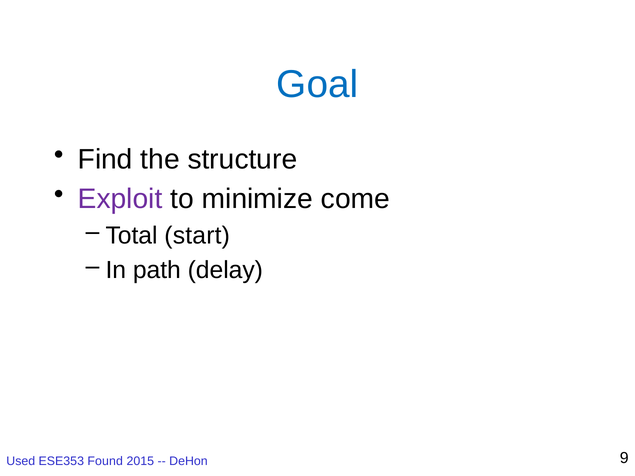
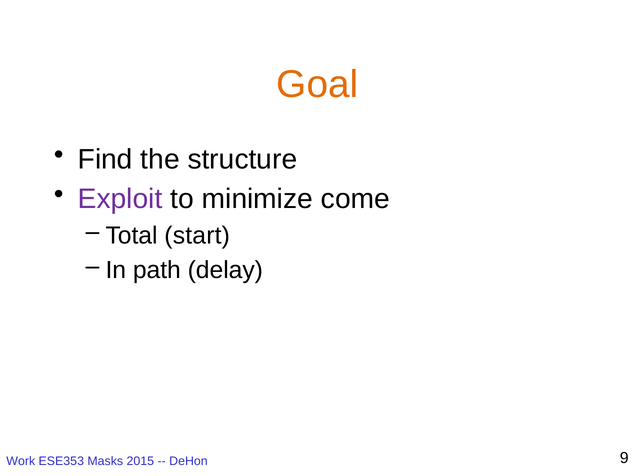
Goal colour: blue -> orange
Used: Used -> Work
Found: Found -> Masks
